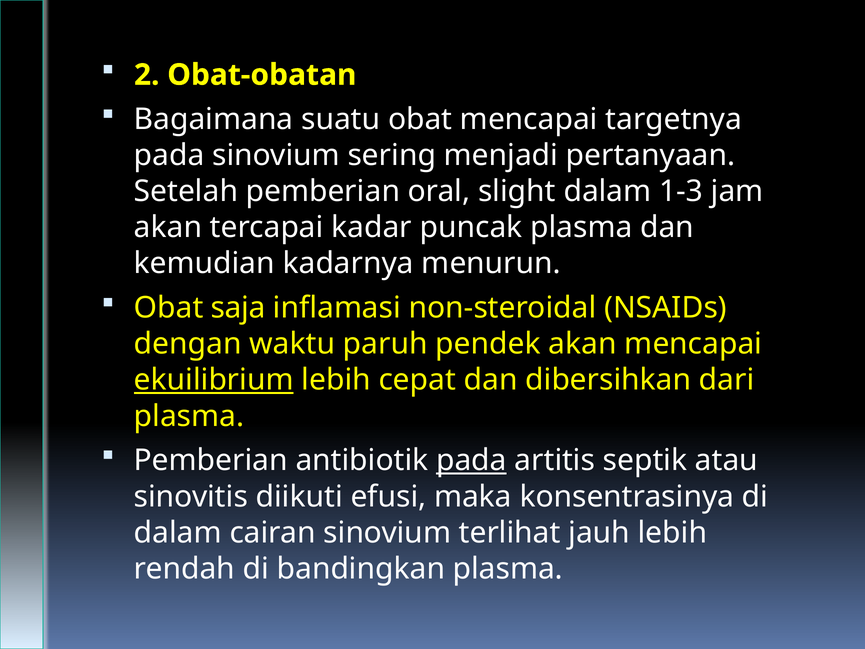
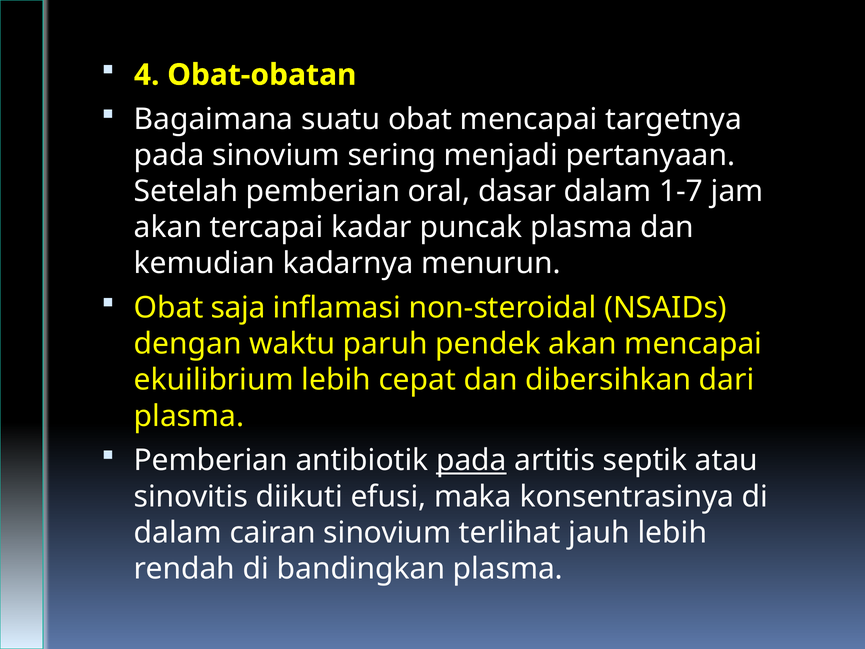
2: 2 -> 4
slight: slight -> dasar
1-3: 1-3 -> 1-7
ekuilibrium underline: present -> none
